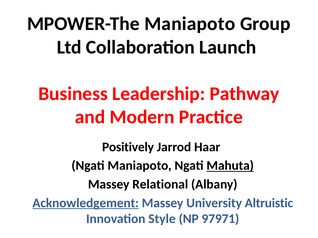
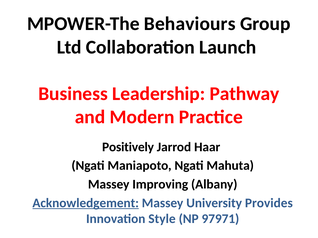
MPOWER-The Maniapoto: Maniapoto -> Behaviours
Mahuta underline: present -> none
Relational: Relational -> Improving
Altruistic: Altruistic -> Provides
